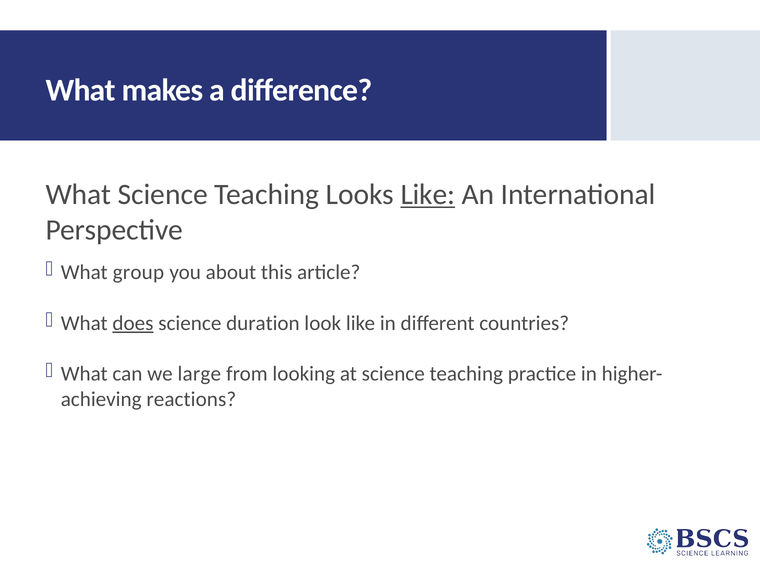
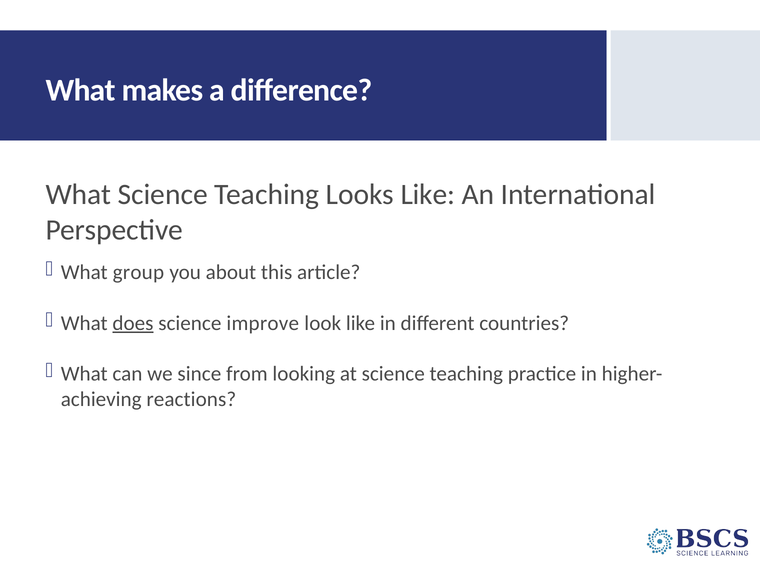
Like at (428, 195) underline: present -> none
duration: duration -> improve
large: large -> since
